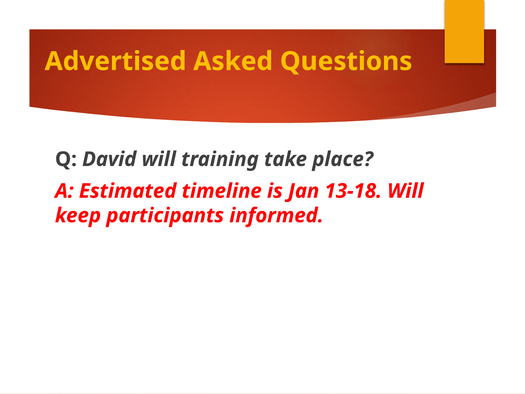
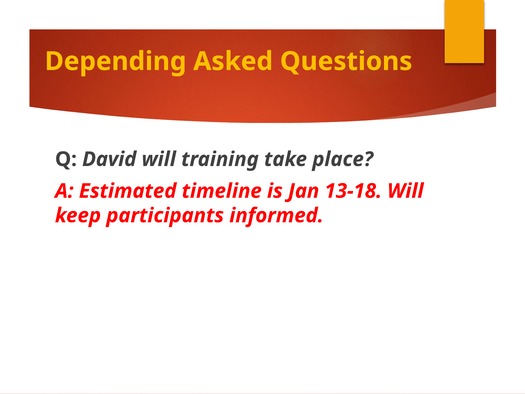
Advertised: Advertised -> Depending
